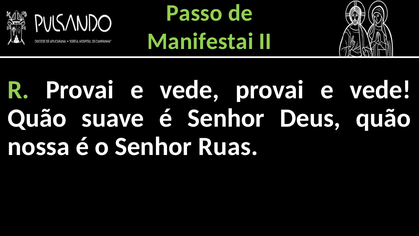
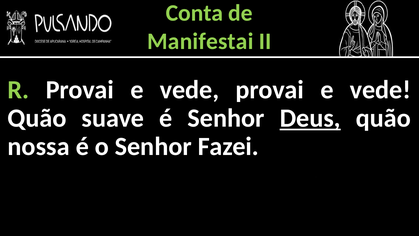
Passo: Passo -> Conta
Deus underline: none -> present
Ruas: Ruas -> Fazei
